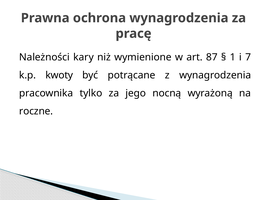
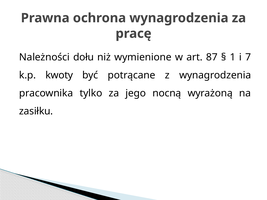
kary: kary -> dołu
roczne: roczne -> zasiłku
